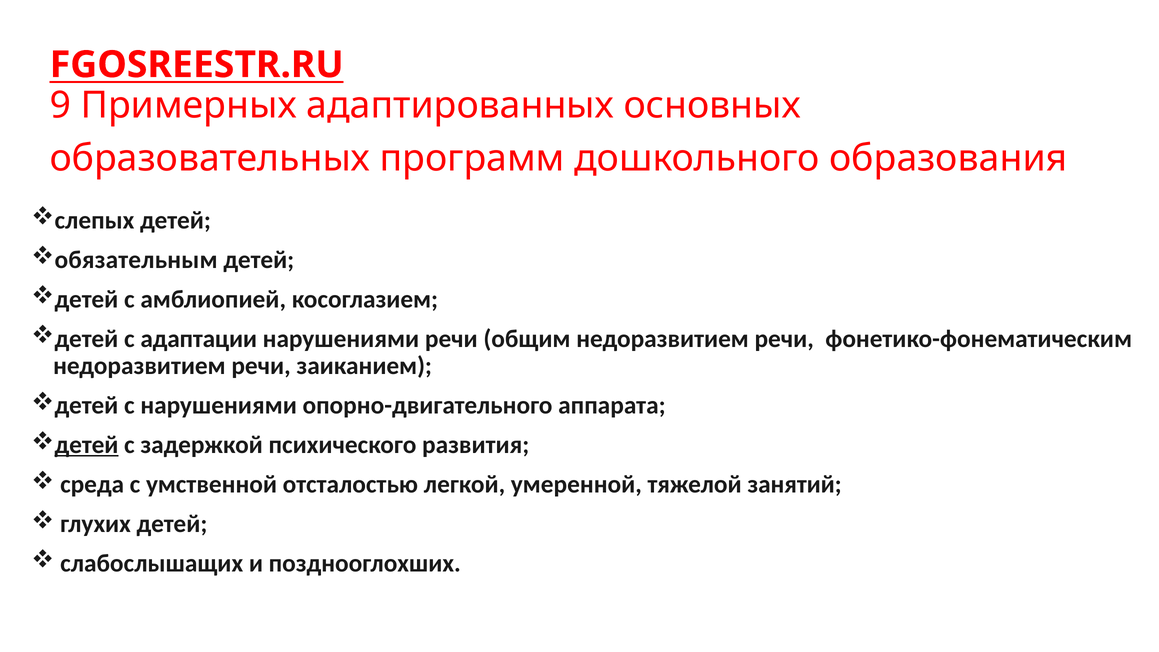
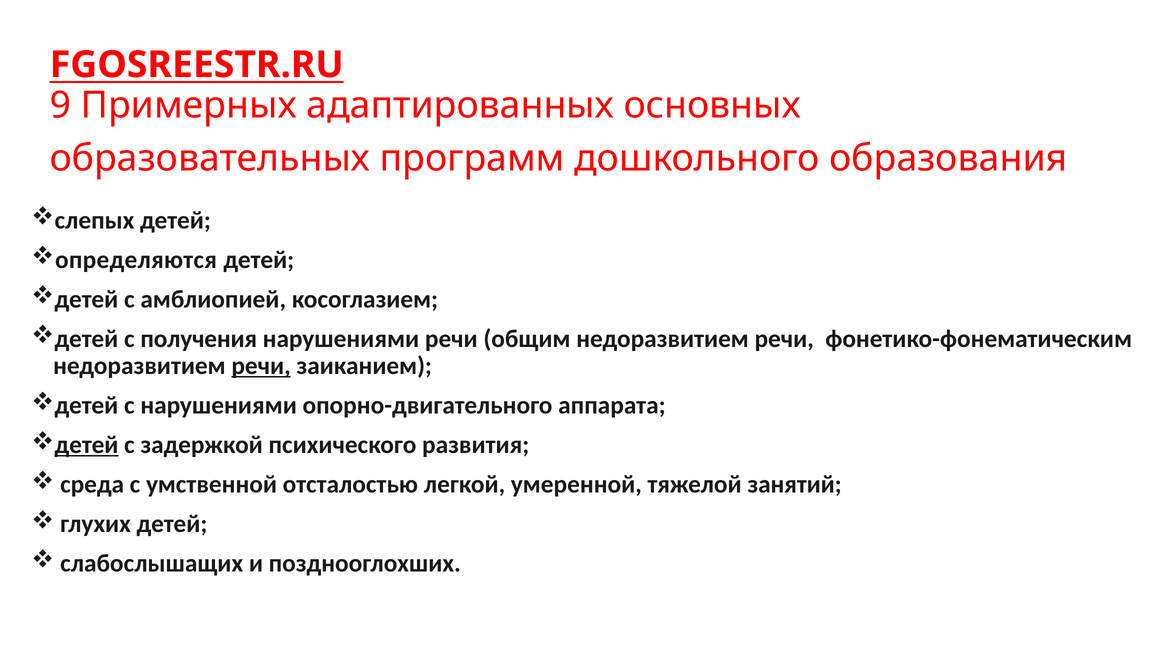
обязательным: обязательным -> определяются
адаптации: адаптации -> получения
речи at (261, 366) underline: none -> present
